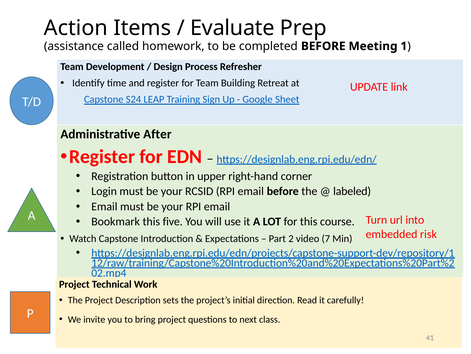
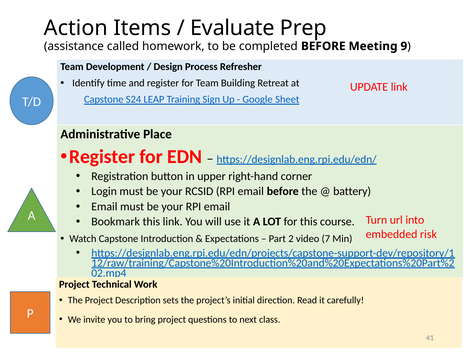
1: 1 -> 9
After: After -> Place
labeled: labeled -> battery
this five: five -> link
